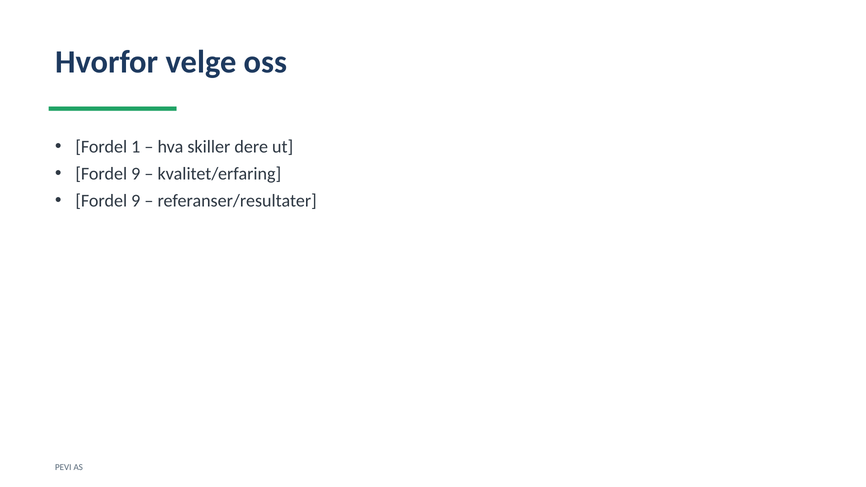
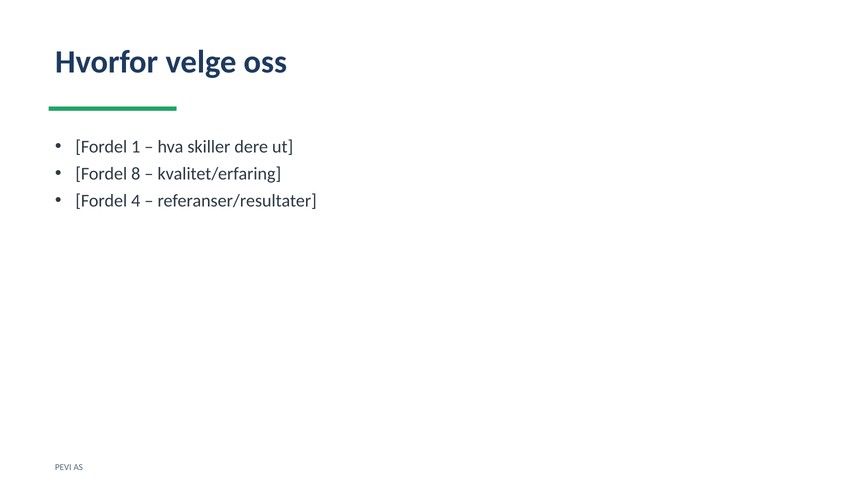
9 at (136, 174): 9 -> 8
9 at (136, 201): 9 -> 4
